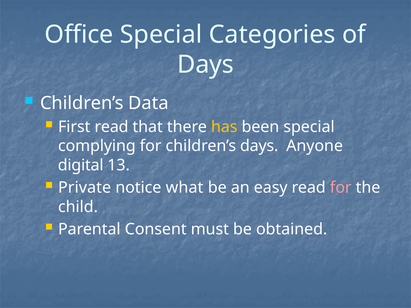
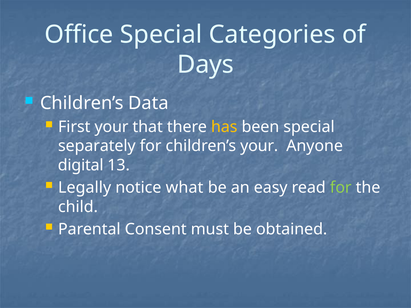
First read: read -> your
complying: complying -> separately
children’s days: days -> your
Private: Private -> Legally
for at (341, 188) colour: pink -> light green
